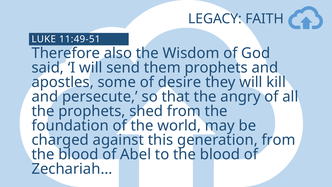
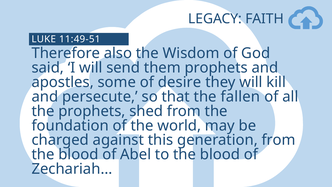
angry: angry -> fallen
